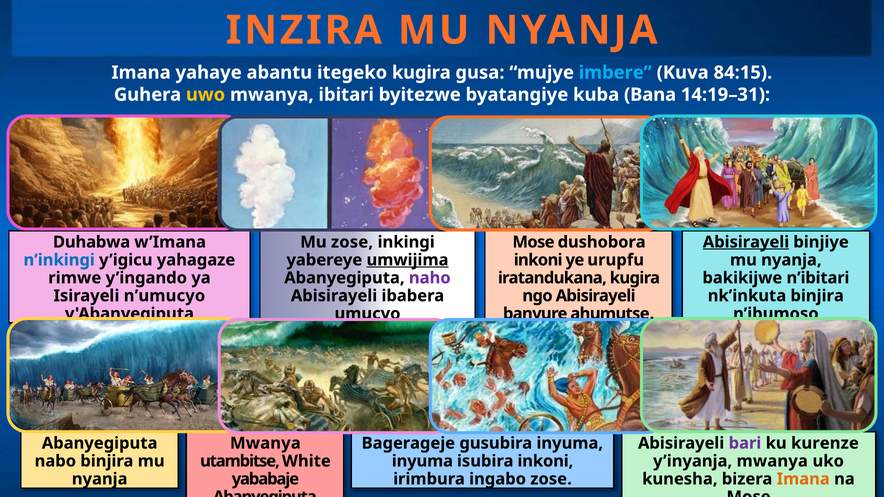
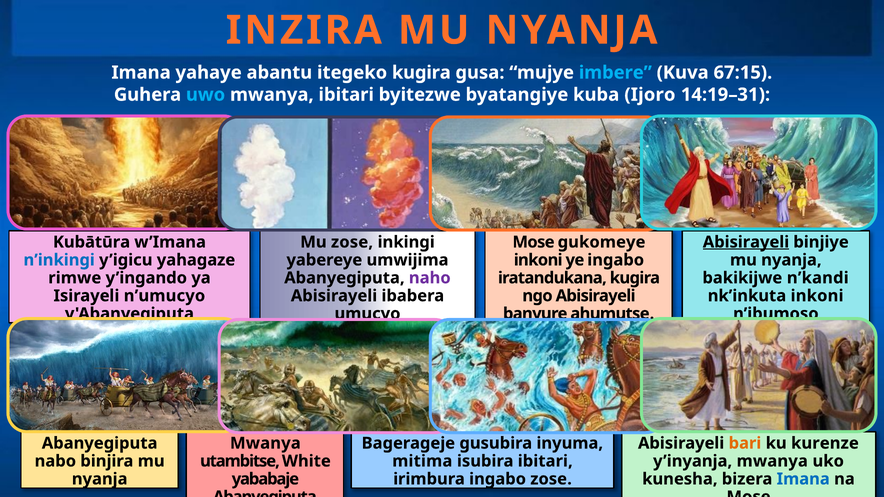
84:15: 84:15 -> 67:15
uwo colour: yellow -> light blue
Bana: Bana -> Ijoro
Duhabwa: Duhabwa -> Kubātūra
dushobora: dushobora -> gukomeye
umwijima underline: present -> none
ye urupfu: urupfu -> ingabo
n’ibitari: n’ibitari -> n’kandi
nk’inkuta binjira: binjira -> inkoni
bari colour: purple -> orange
inyuma at (422, 461): inyuma -> mitima
isubira inkoni: inkoni -> ibitari
Imana at (803, 479) colour: orange -> blue
